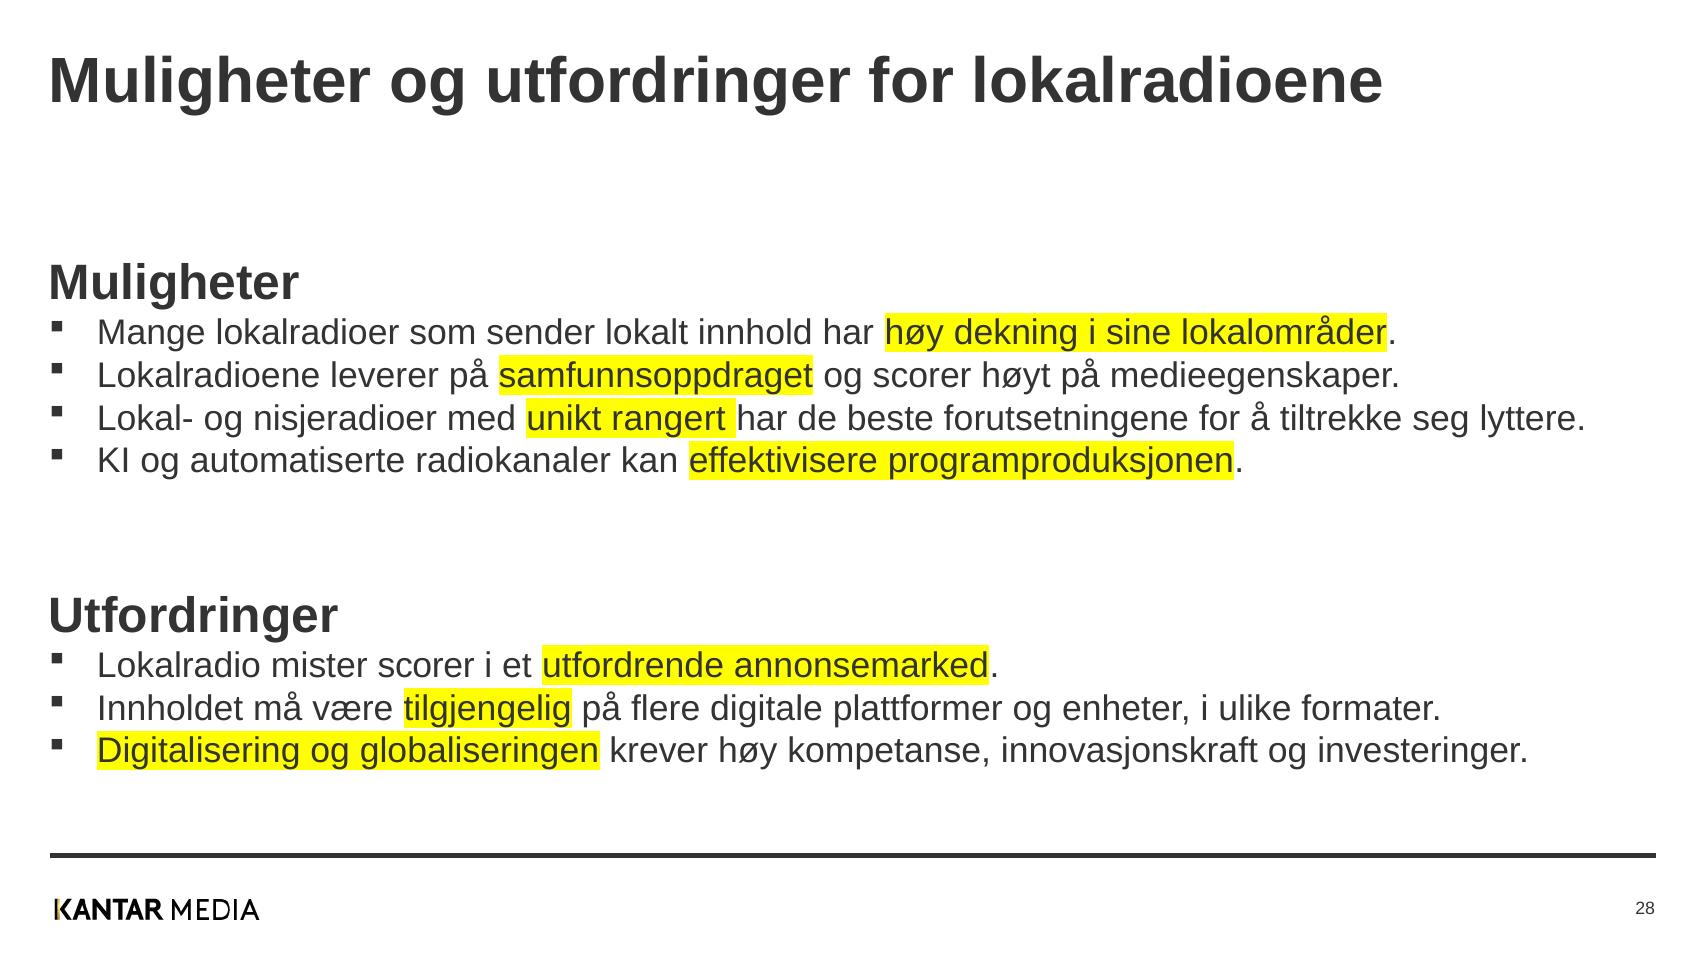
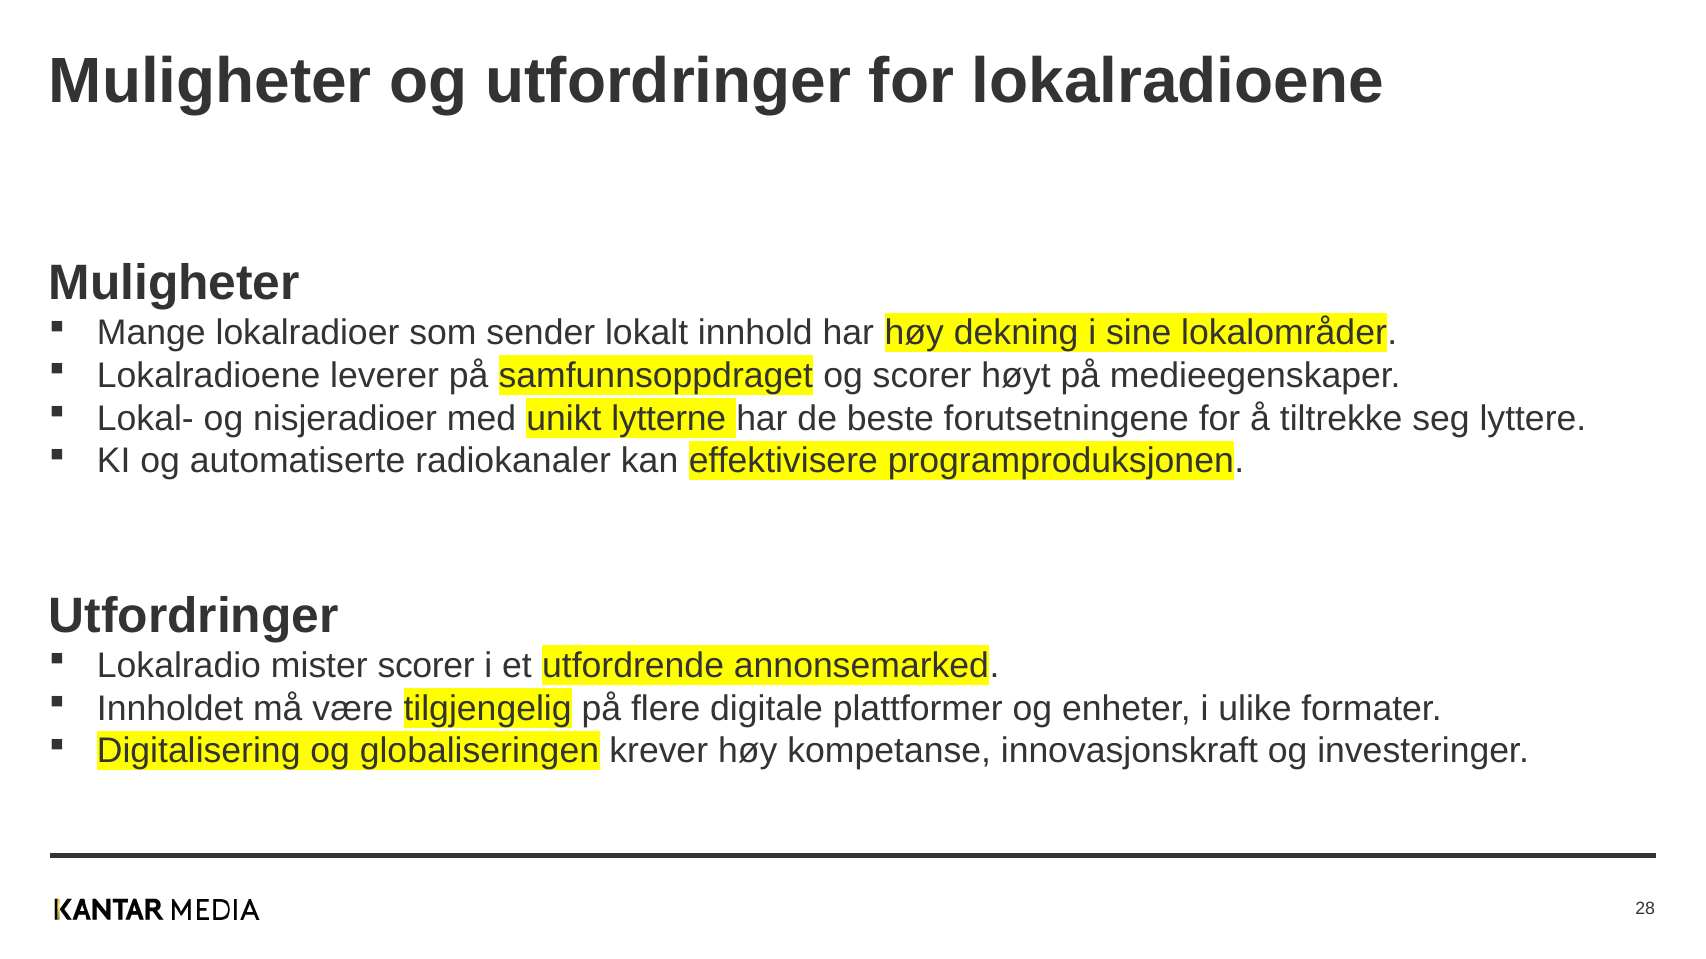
rangert: rangert -> lytterne
